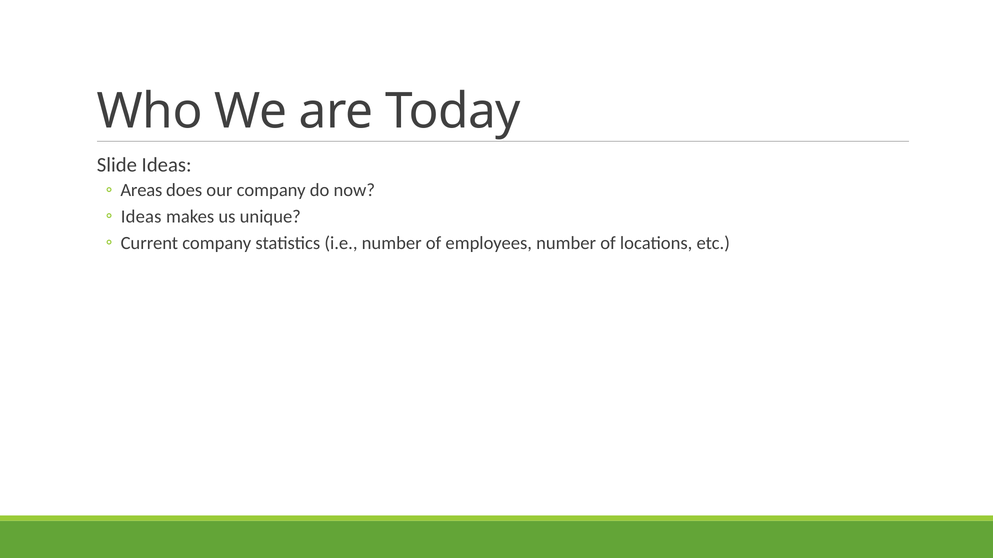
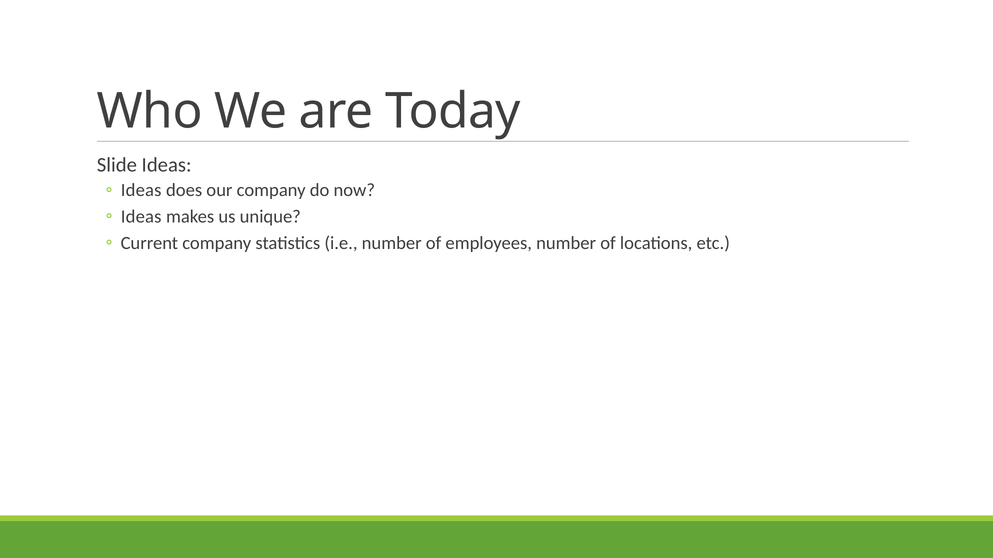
Areas at (141, 191): Areas -> Ideas
